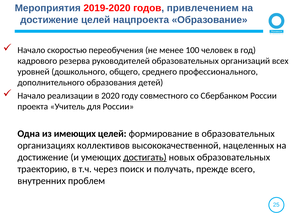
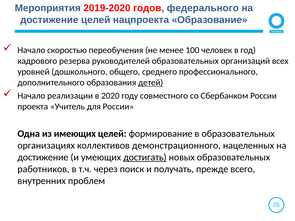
привлечением: привлечением -> федерального
детей underline: none -> present
высококачественной: высококачественной -> демонстрационного
траекторию: траекторию -> работников
